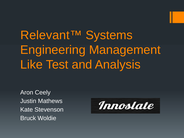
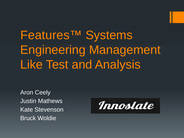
Relevant™: Relevant™ -> Features™
